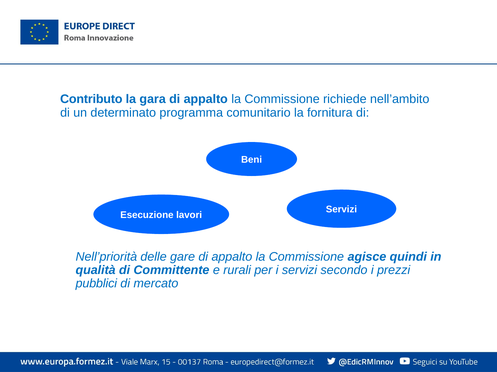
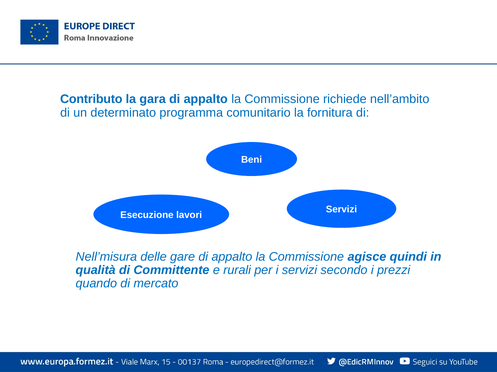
Nell’priorità: Nell’priorità -> Nell’misura
pubblici: pubblici -> quando
